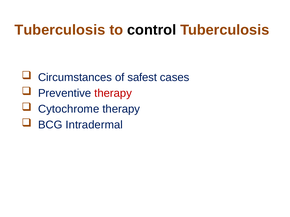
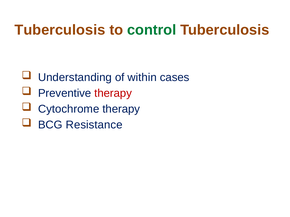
control colour: black -> green
Circumstances: Circumstances -> Understanding
safest: safest -> within
Intradermal: Intradermal -> Resistance
